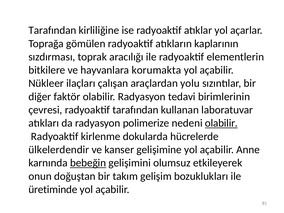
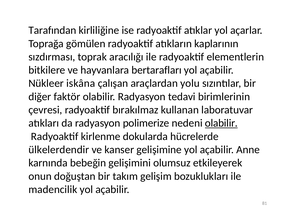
korumakta: korumakta -> bertarafları
ilaçları: ilaçları -> iskâna
radyoaktif tarafından: tarafından -> bırakılmaz
bebeğin underline: present -> none
üretiminde: üretiminde -> madencilik
